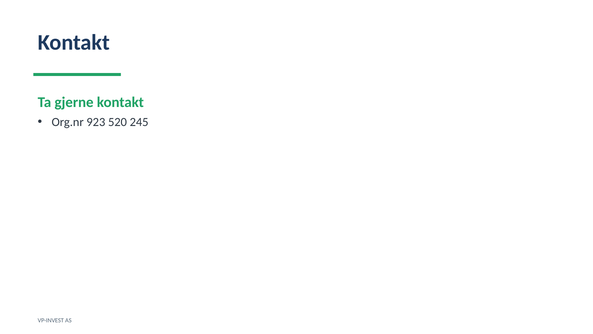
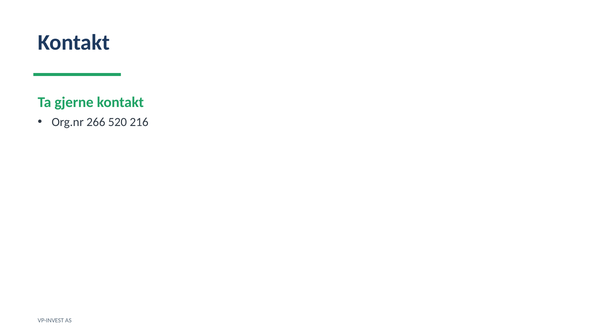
923: 923 -> 266
245: 245 -> 216
